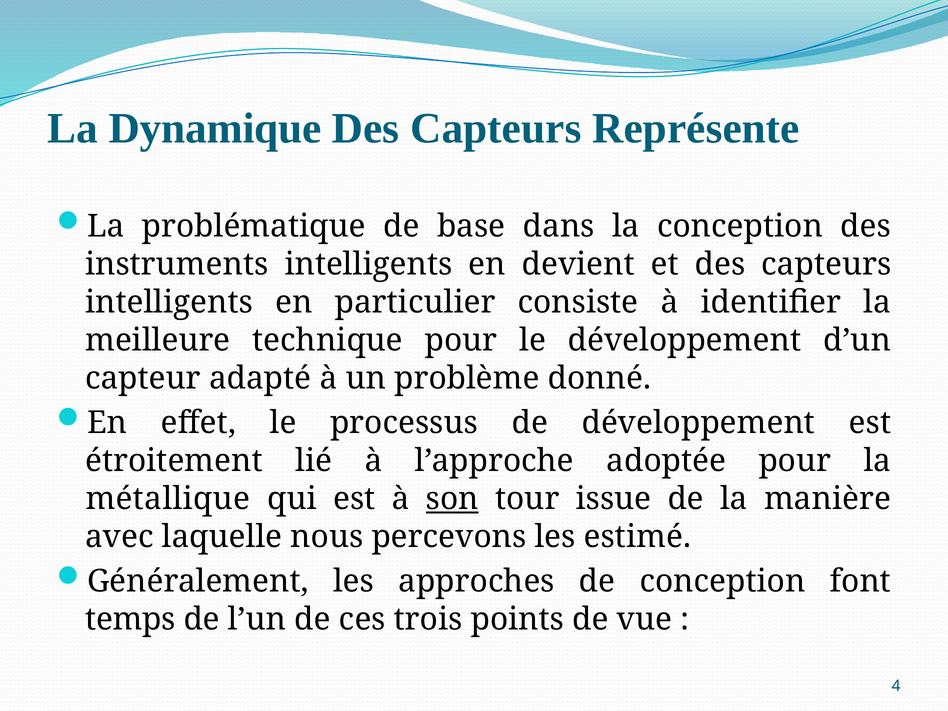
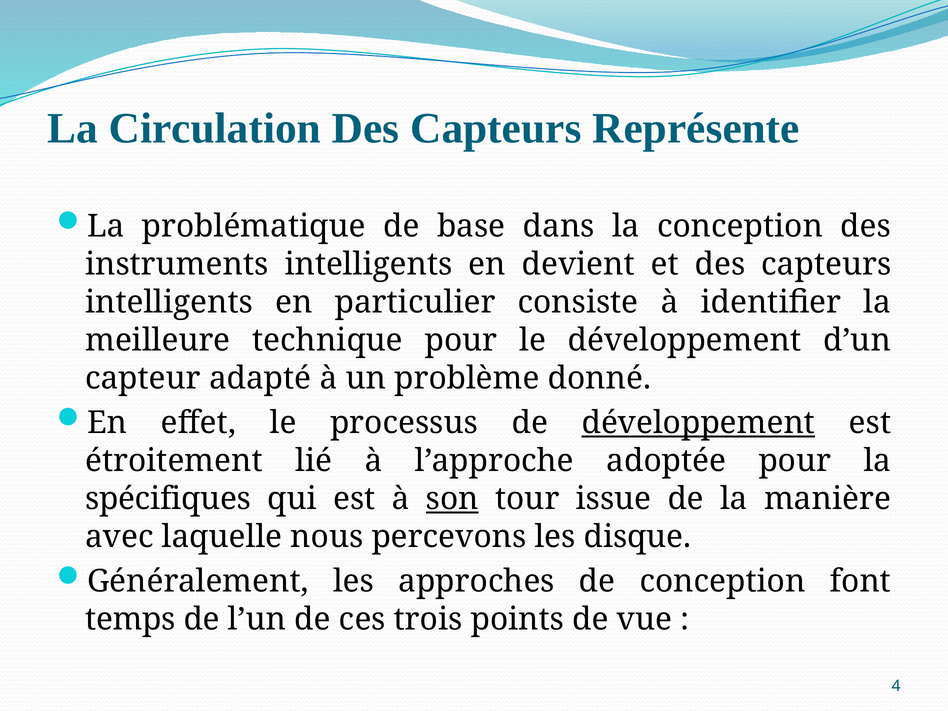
Dynamique: Dynamique -> Circulation
développement at (698, 423) underline: none -> present
métallique: métallique -> spécifiques
estimé: estimé -> disque
